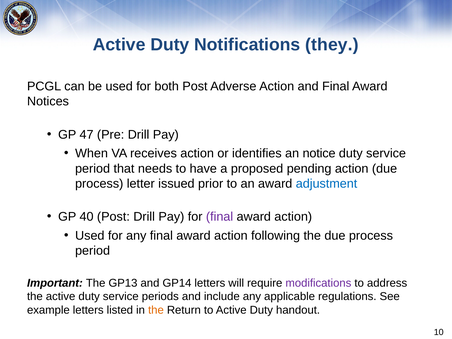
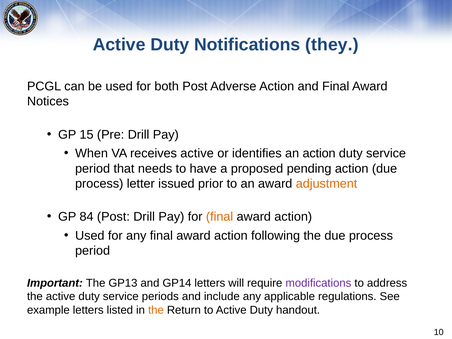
47: 47 -> 15
receives action: action -> active
an notice: notice -> action
adjustment colour: blue -> orange
40: 40 -> 84
final at (220, 217) colour: purple -> orange
